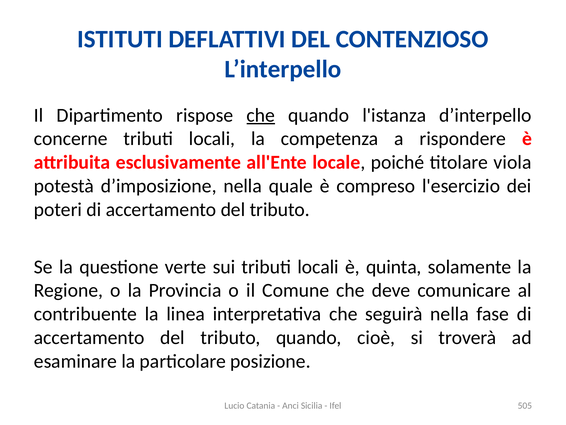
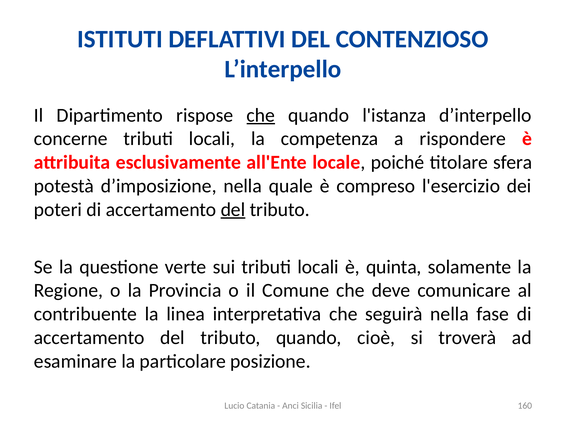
viola: viola -> sfera
del at (233, 209) underline: none -> present
505: 505 -> 160
